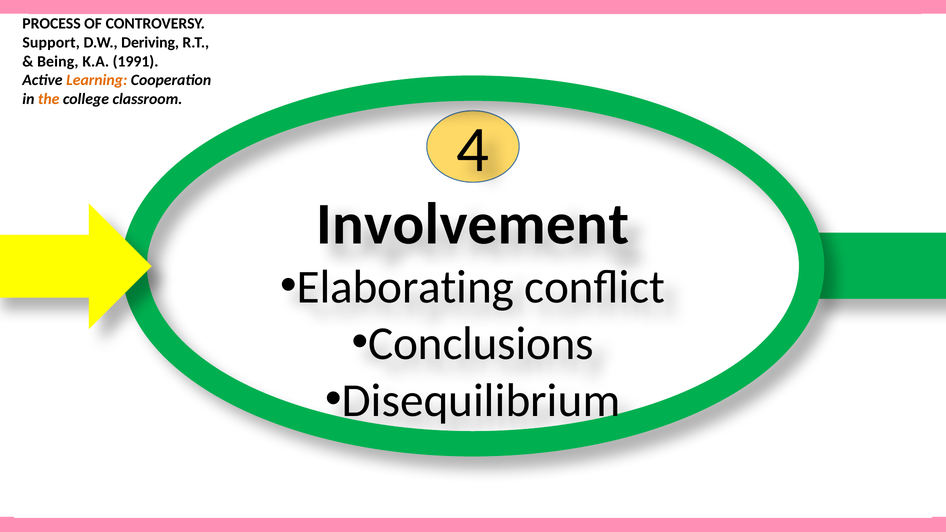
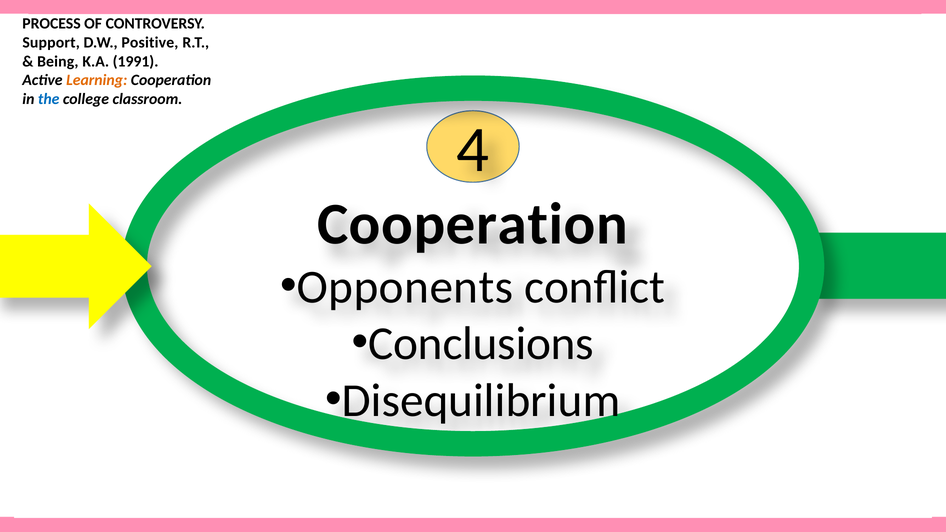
Deriving: Deriving -> Positive
the colour: orange -> blue
Involvement at (473, 224): Involvement -> Cooperation
Elaborating: Elaborating -> Opponents
